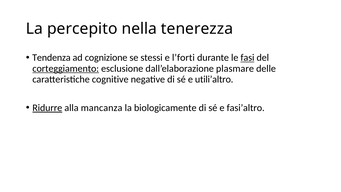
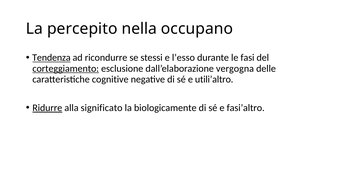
tenerezza: tenerezza -> occupano
Tendenza underline: none -> present
cognizione: cognizione -> ricondurre
l’forti: l’forti -> l’esso
fasi underline: present -> none
plasmare: plasmare -> vergogna
mancanza: mancanza -> significato
